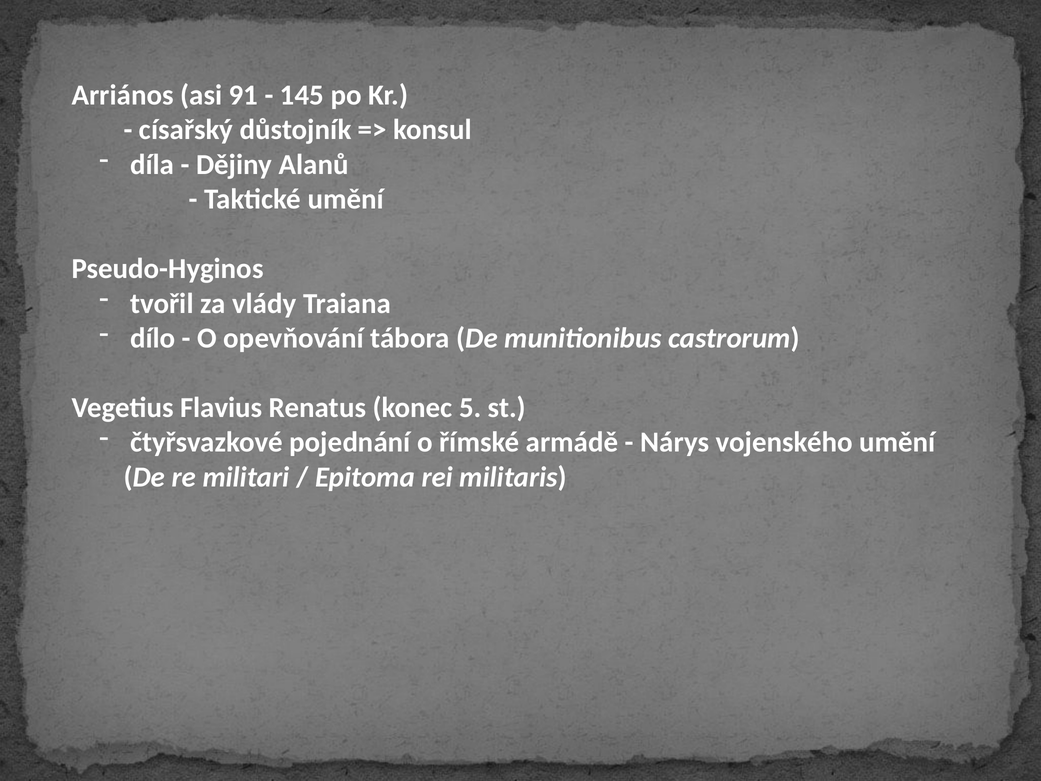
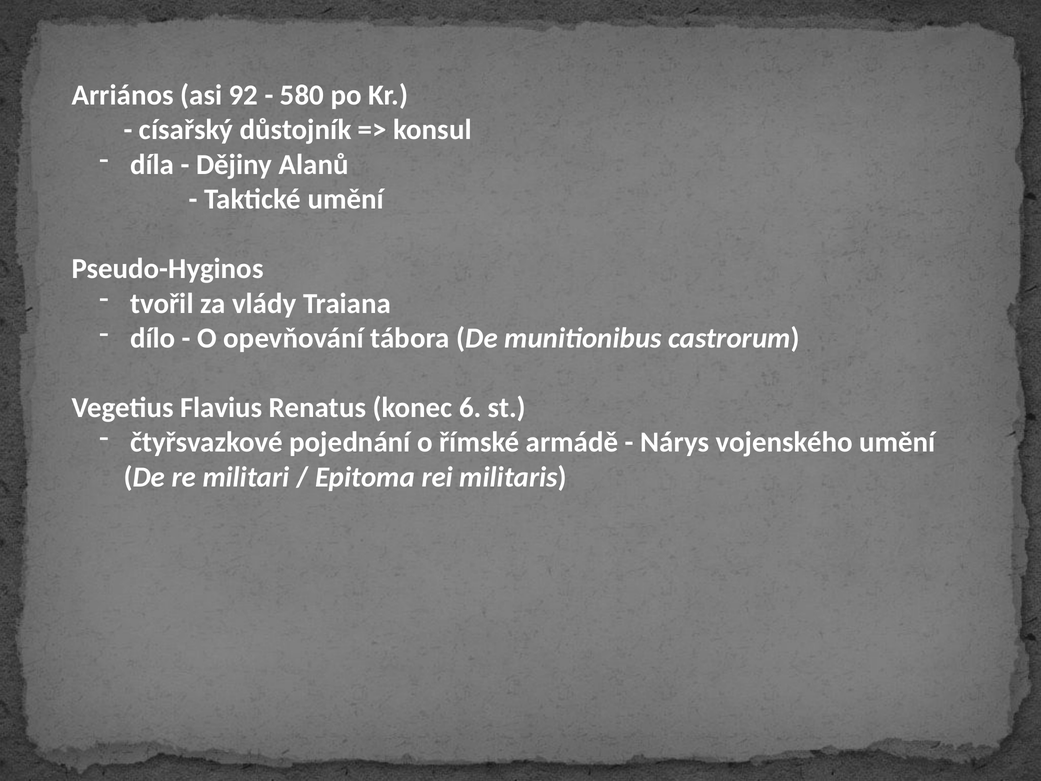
91: 91 -> 92
145: 145 -> 580
5: 5 -> 6
